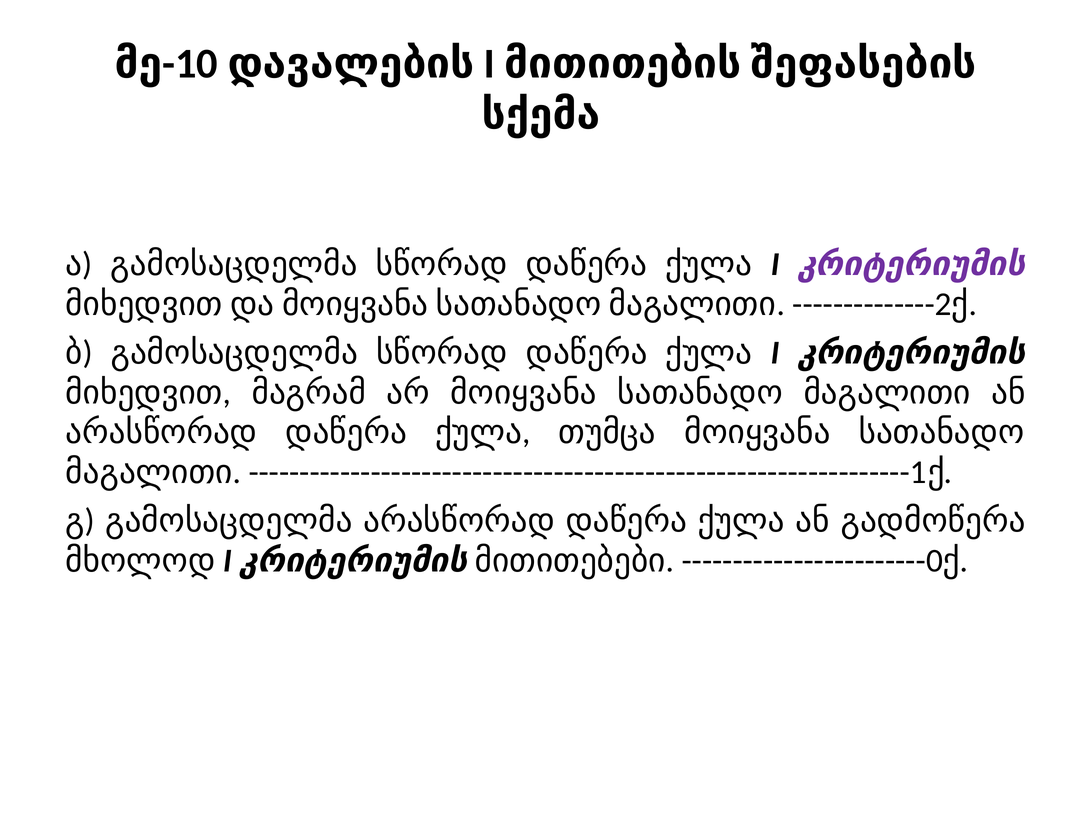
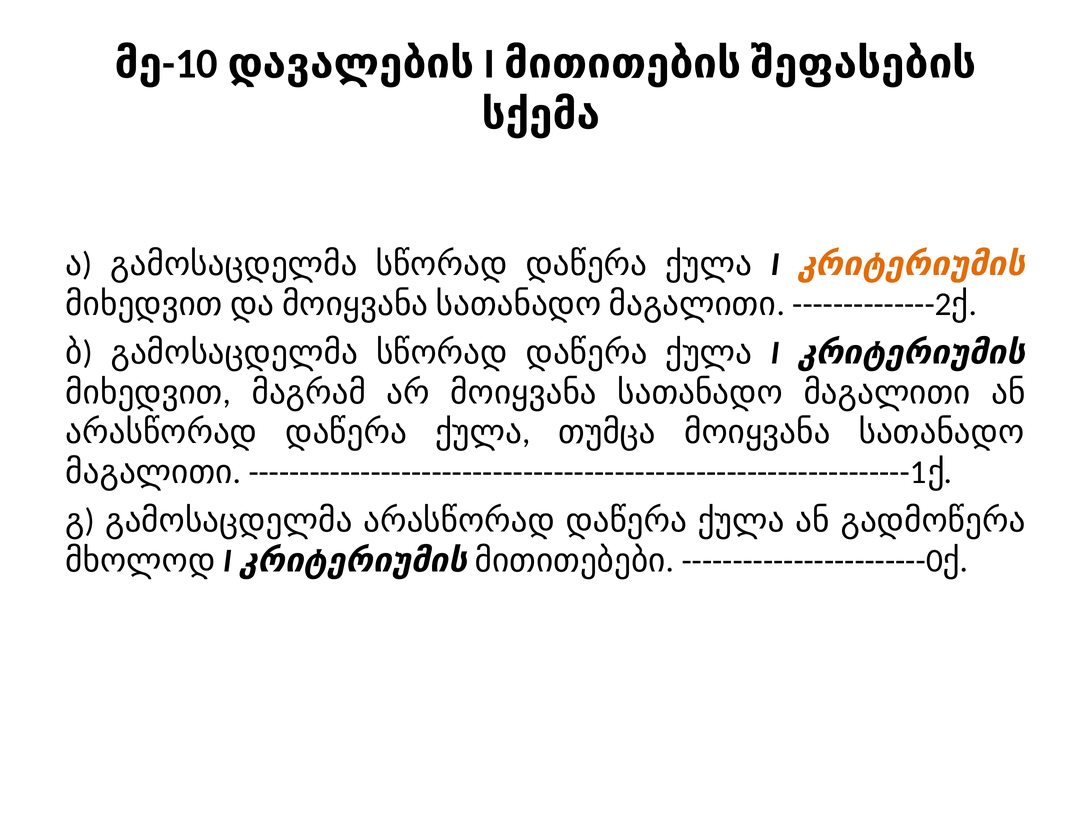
კრიტერიუმის at (912, 264) colour: purple -> orange
